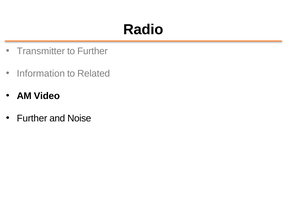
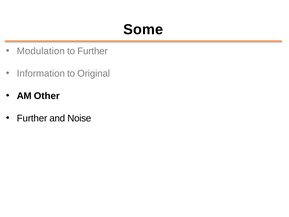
Radio: Radio -> Some
Transmitter: Transmitter -> Modulation
Related: Related -> Original
Video: Video -> Other
